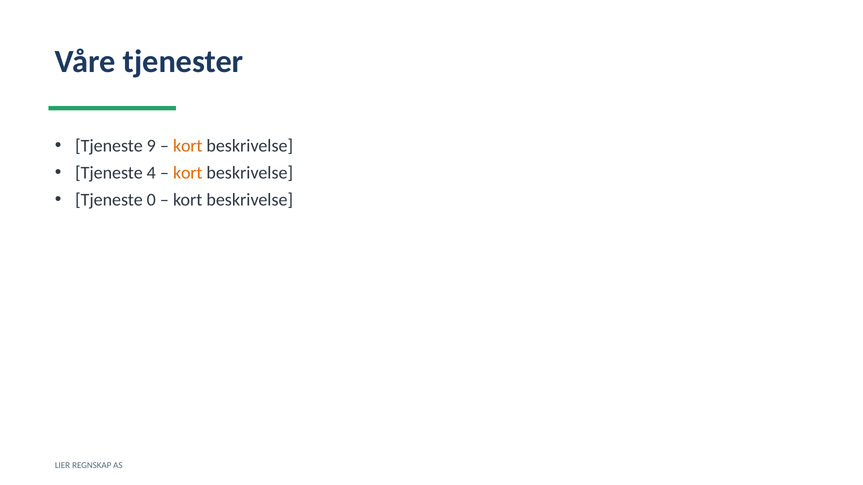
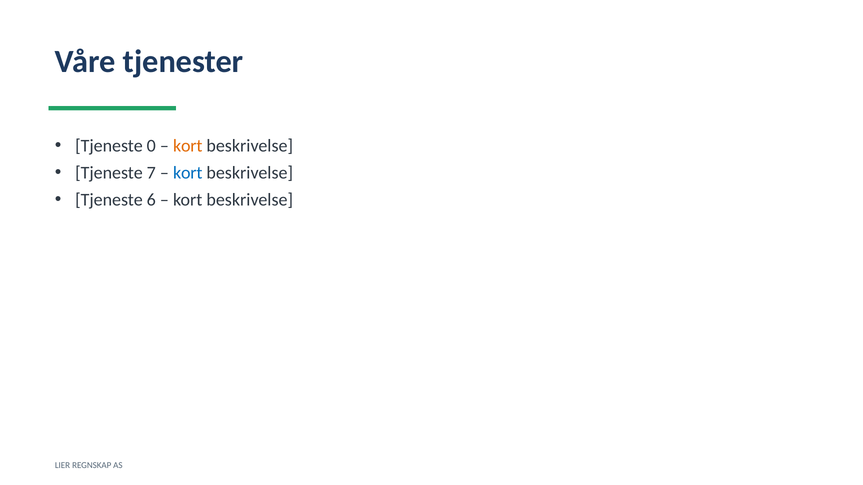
9: 9 -> 0
4: 4 -> 7
kort at (188, 173) colour: orange -> blue
0: 0 -> 6
